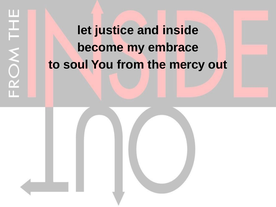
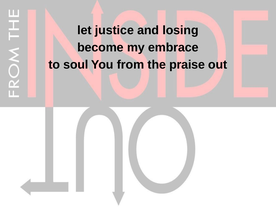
inside: inside -> losing
mercy: mercy -> praise
